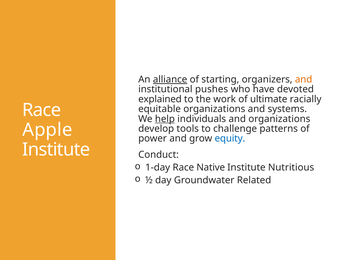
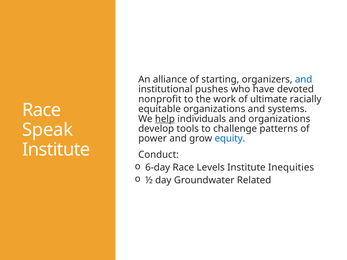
alliance underline: present -> none
and at (304, 80) colour: orange -> blue
explained: explained -> nonprofit
Apple: Apple -> Speak
1-day: 1-day -> 6-day
Native: Native -> Levels
Nutritious: Nutritious -> Inequities
